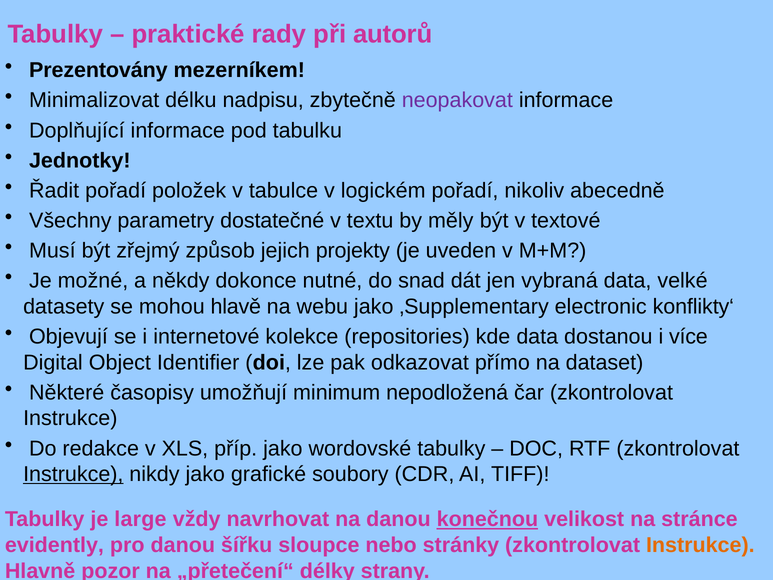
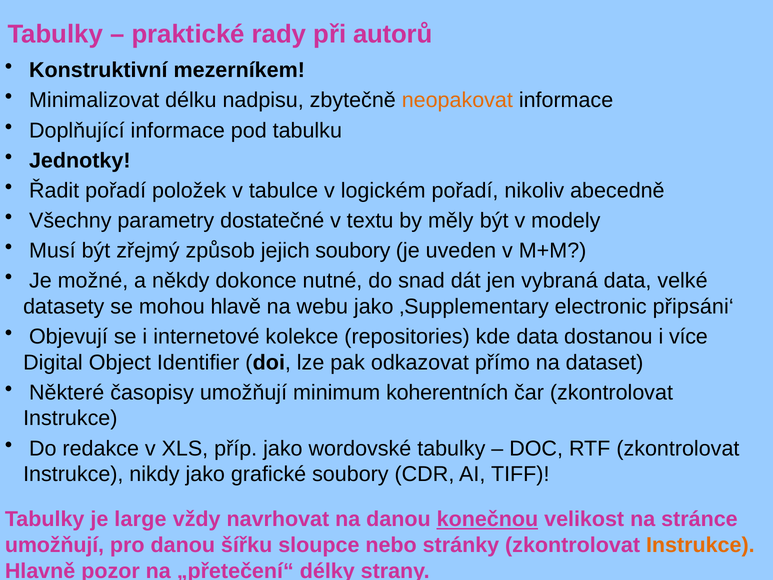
Prezentovány: Prezentovány -> Konstruktivní
neopakovat colour: purple -> orange
textové: textové -> modely
jejich projekty: projekty -> soubory
konflikty‘: konflikty‘ -> připsáni‘
nepodložená: nepodložená -> koherentních
Instrukce at (73, 474) underline: present -> none
evidently at (54, 545): evidently -> umožňují
